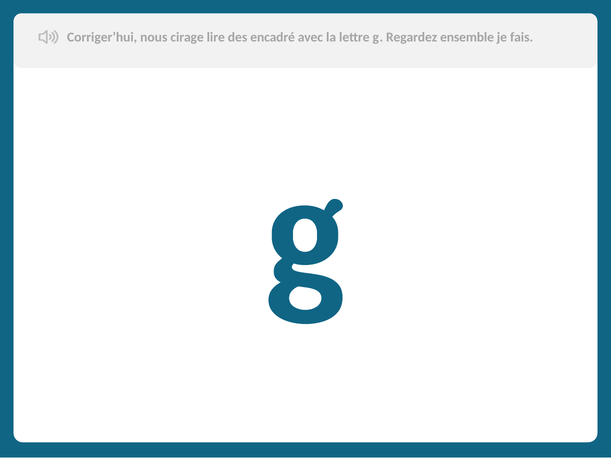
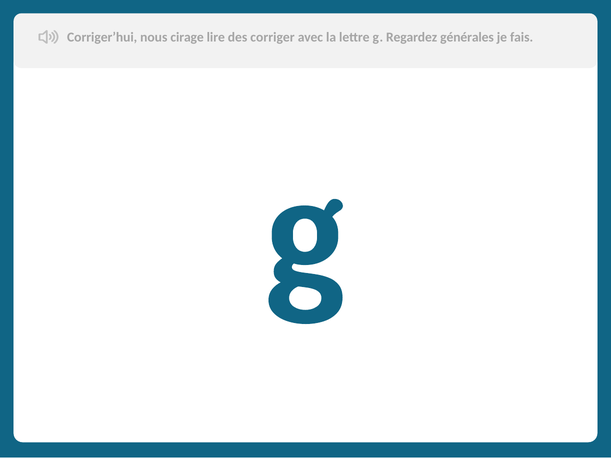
encadré: encadré -> corriger
ensemble: ensemble -> générales
